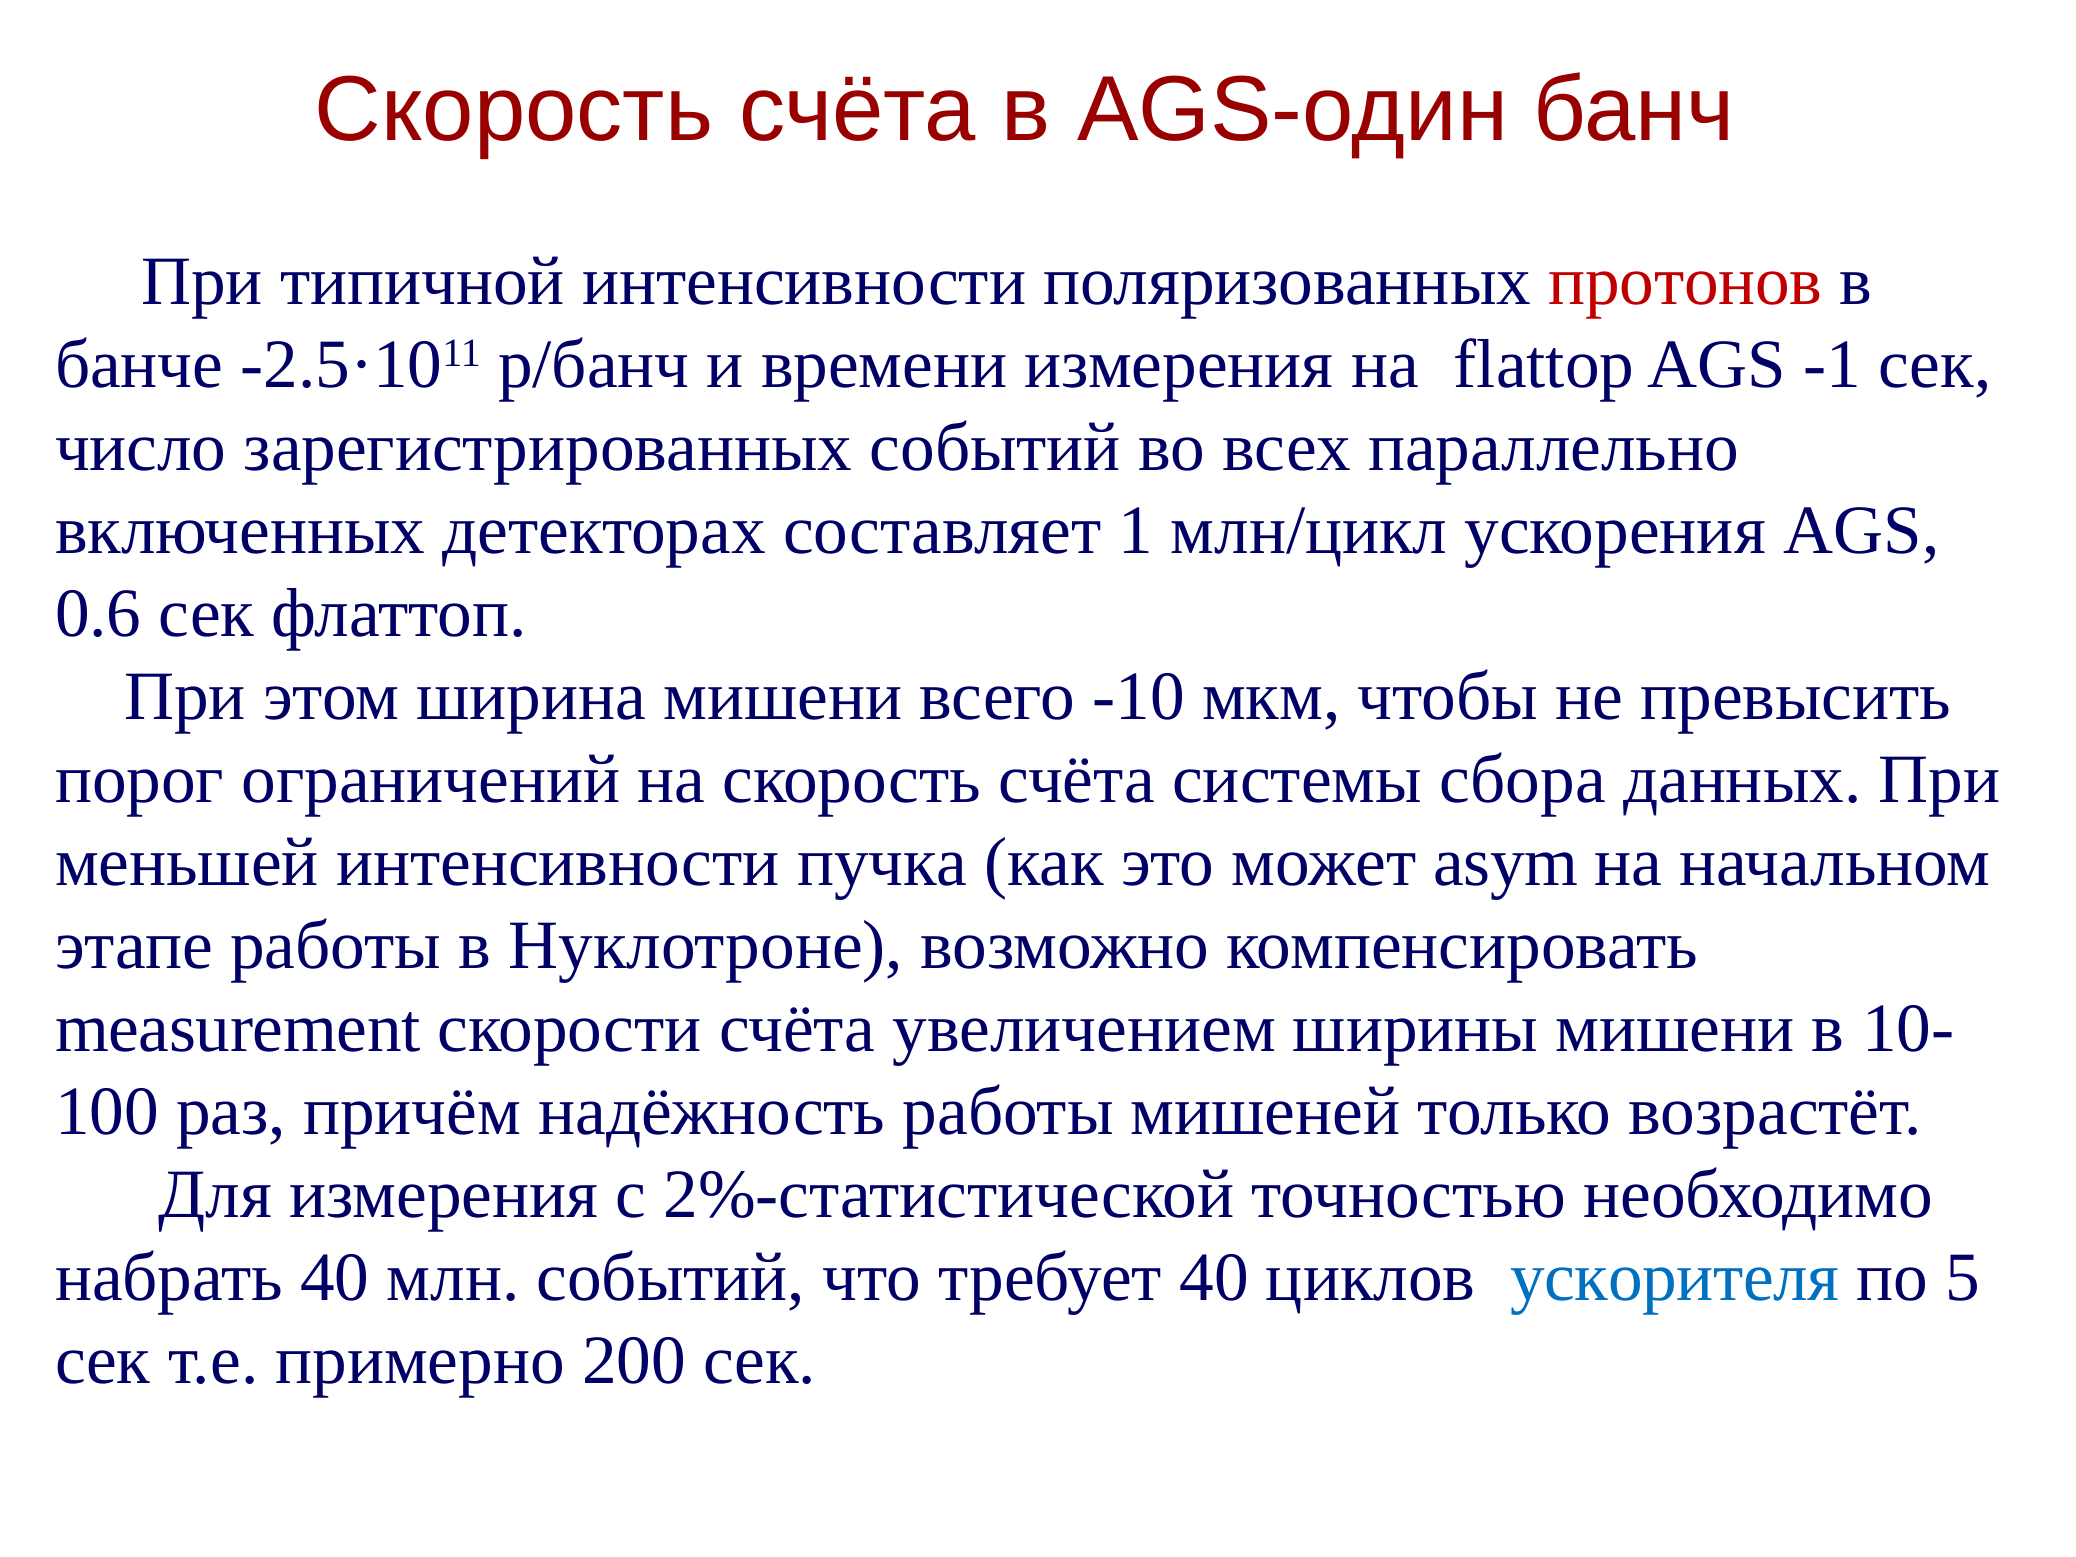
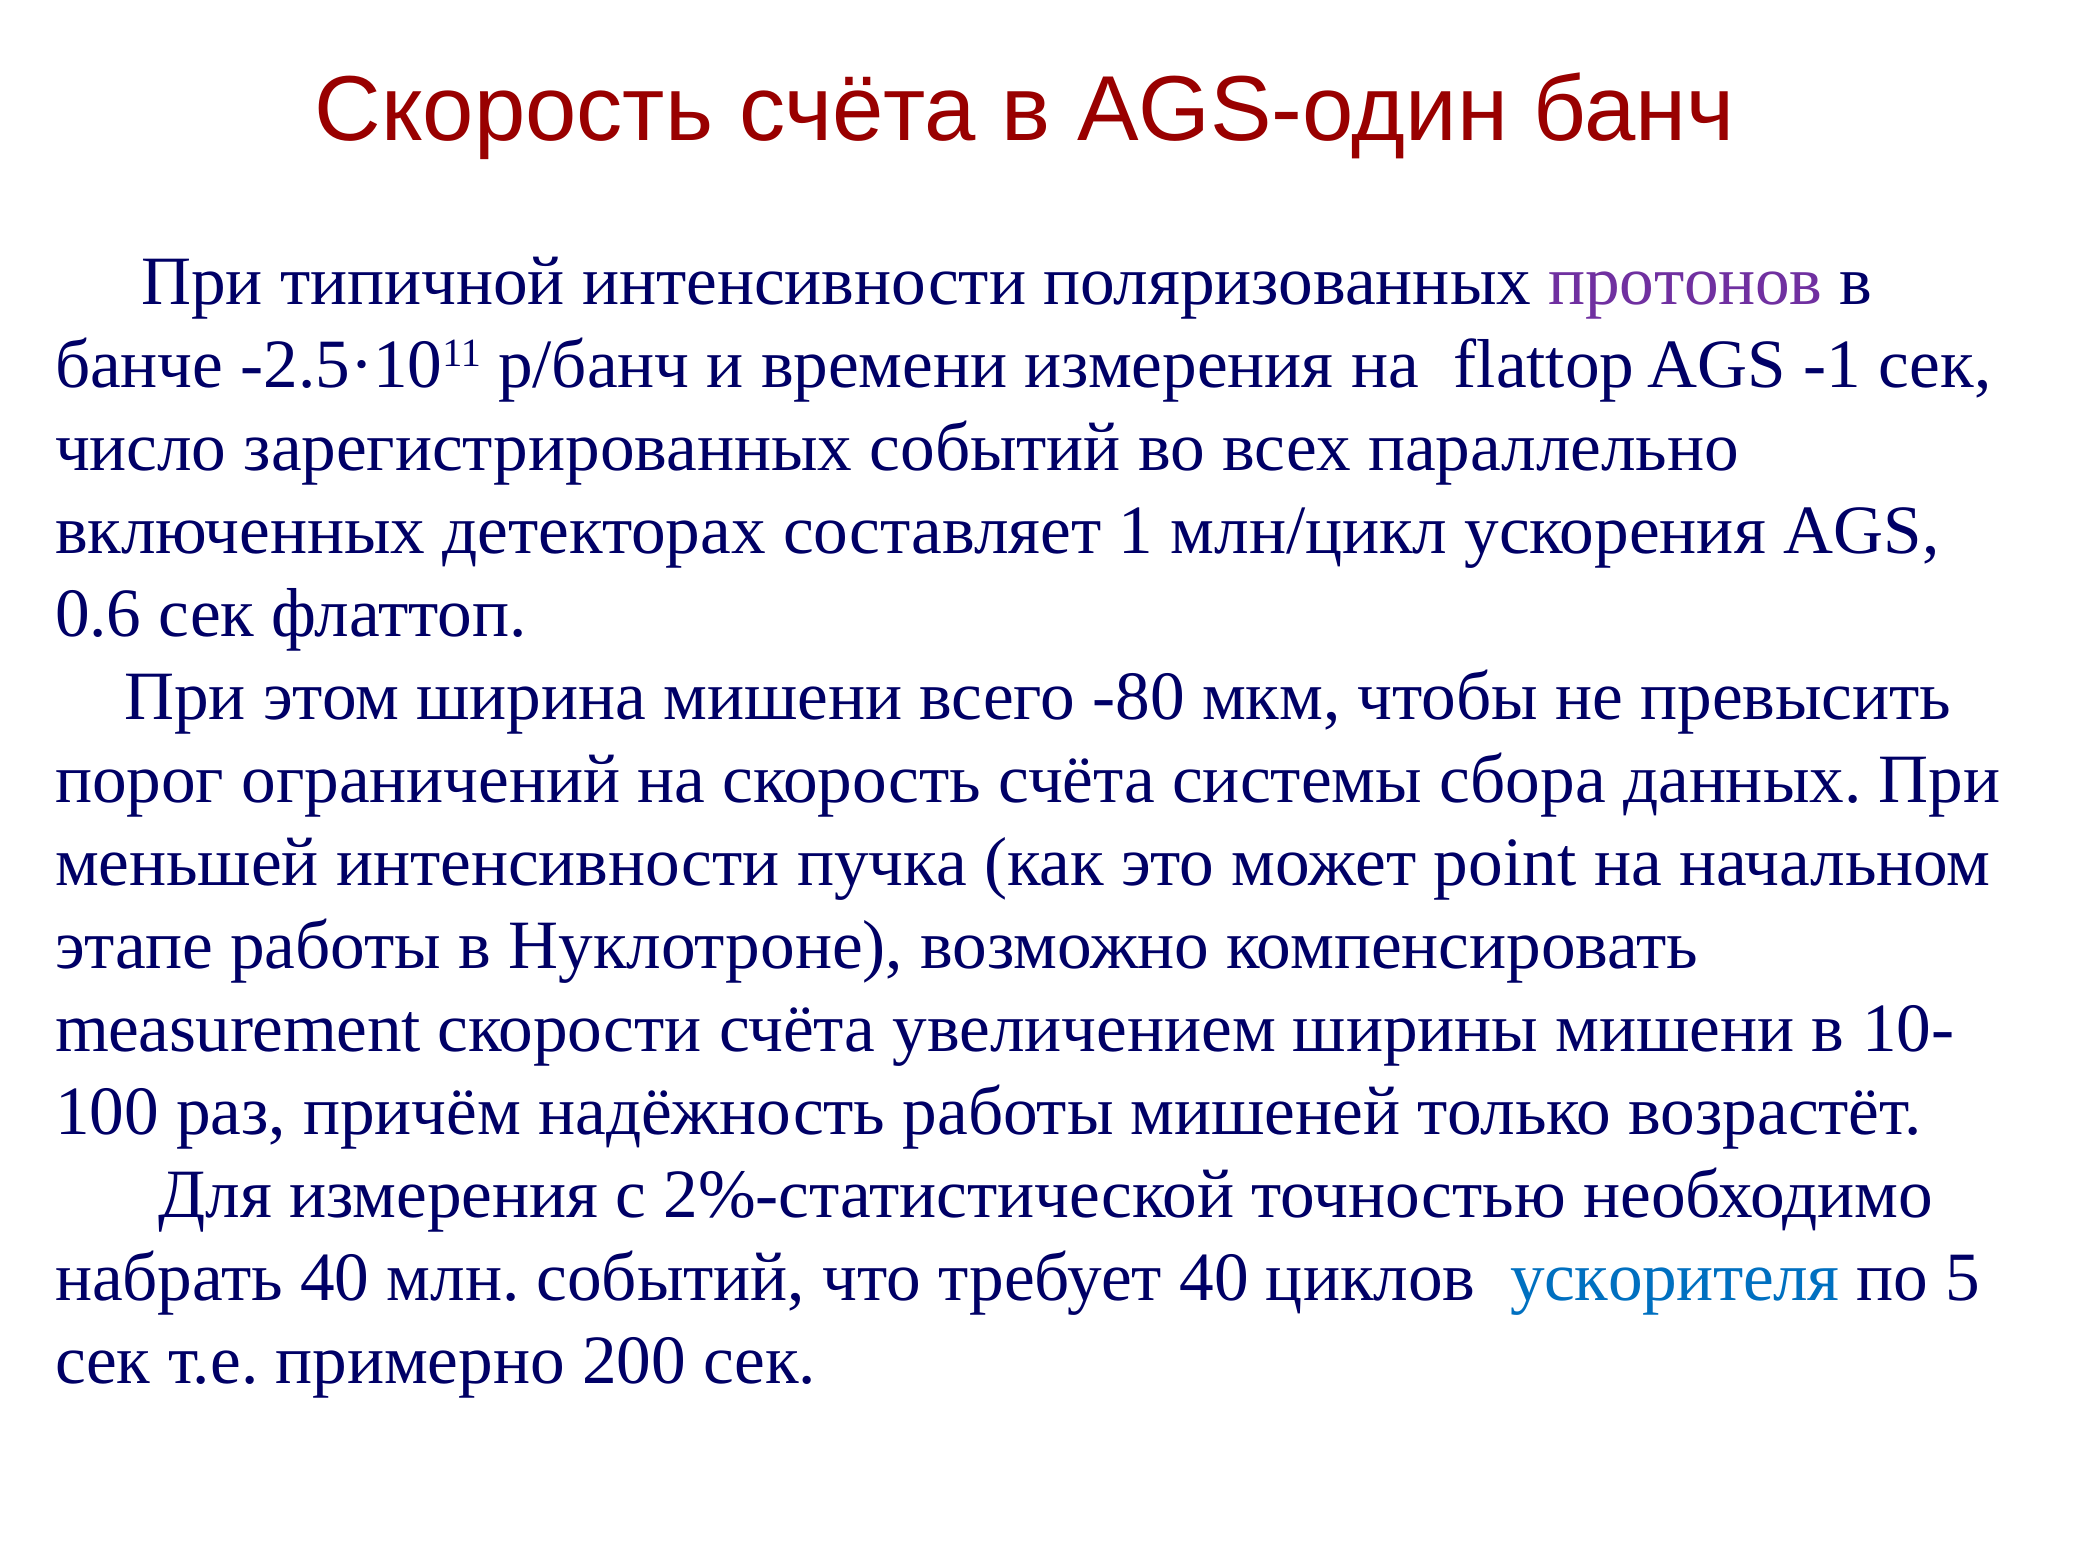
протонов at (1685, 281) colour: red -> purple
-10: -10 -> -80
asym: asym -> point
